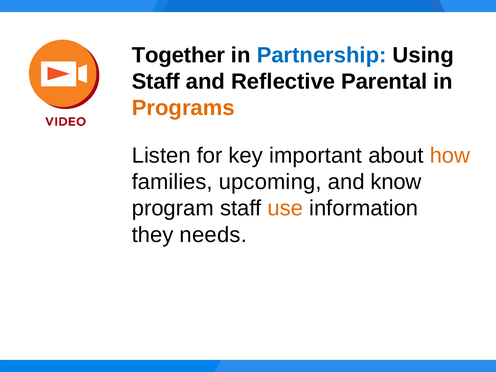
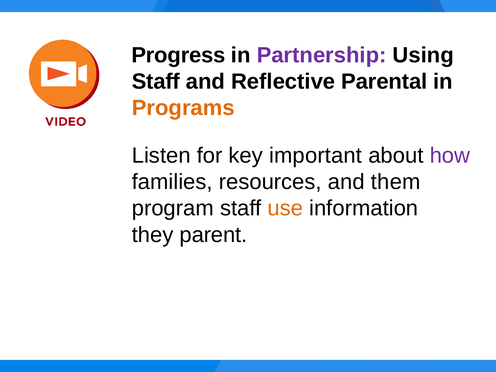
Together: Together -> Progress
Partnership colour: blue -> purple
how colour: orange -> purple
upcoming: upcoming -> resources
know: know -> them
needs: needs -> parent
